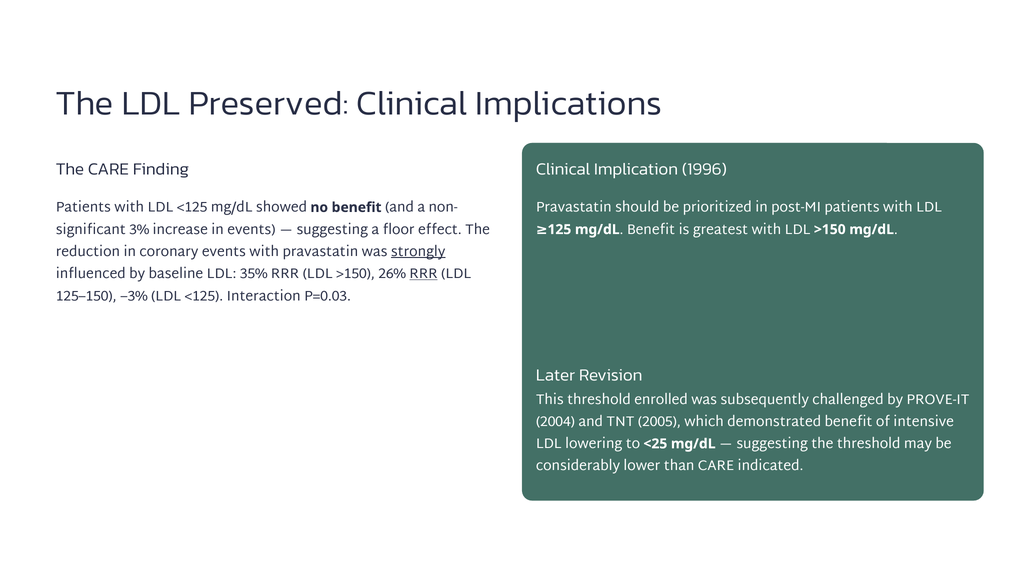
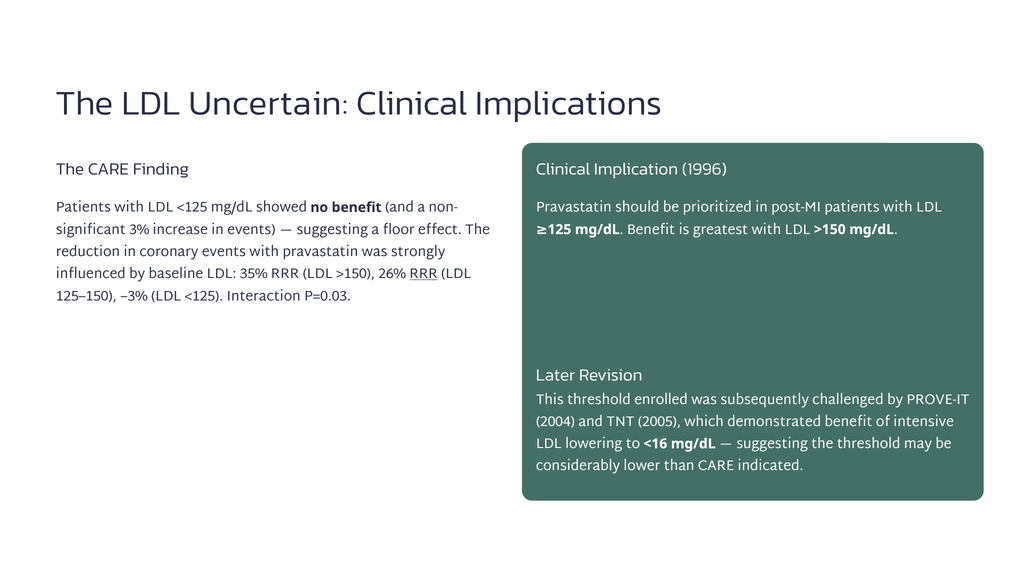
Preserved: Preserved -> Uncertain
strongly underline: present -> none
<25: <25 -> <16
